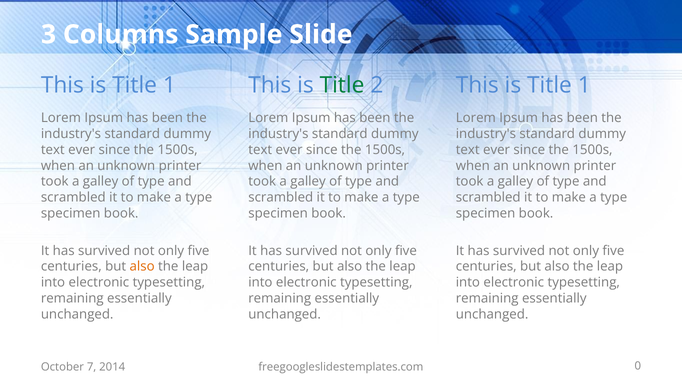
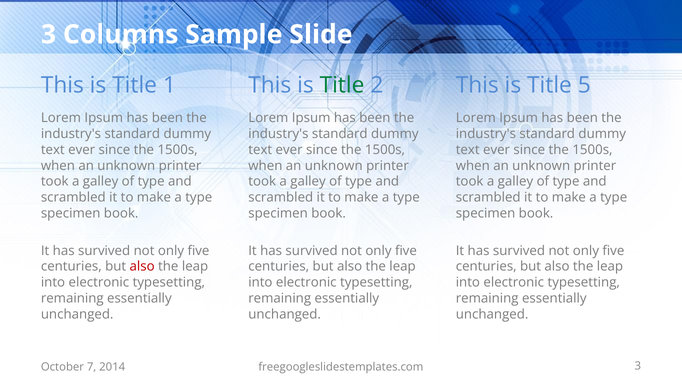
1 at (584, 85): 1 -> 5
also at (142, 266) colour: orange -> red
2014 0: 0 -> 3
